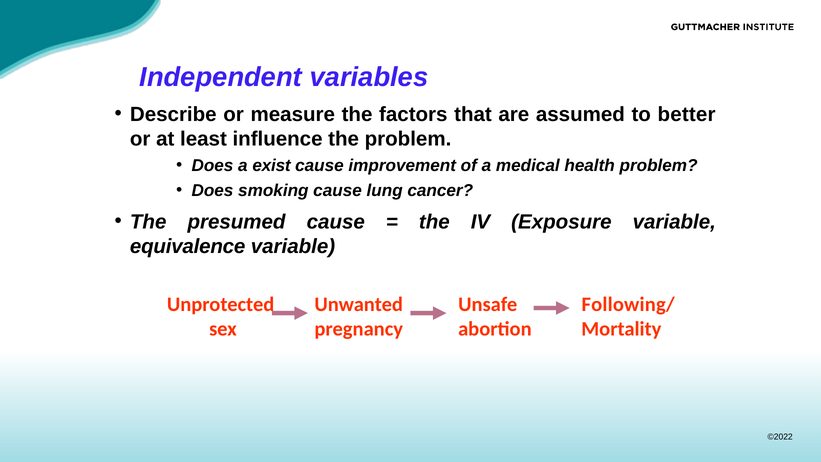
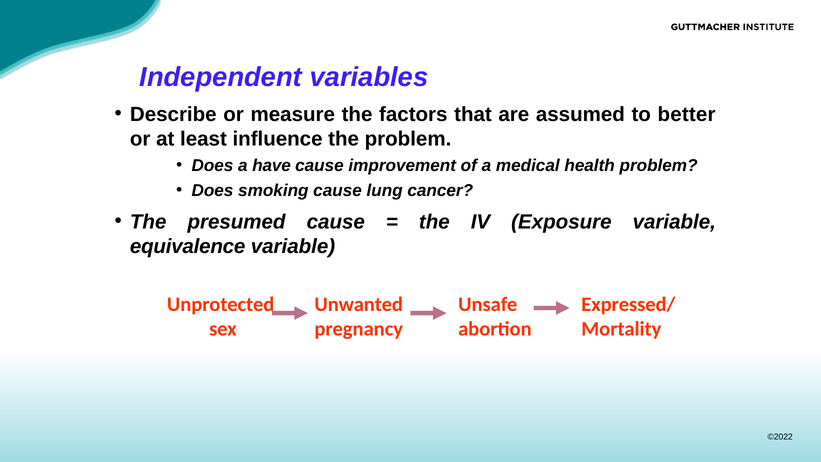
exist: exist -> have
Following/: Following/ -> Expressed/
